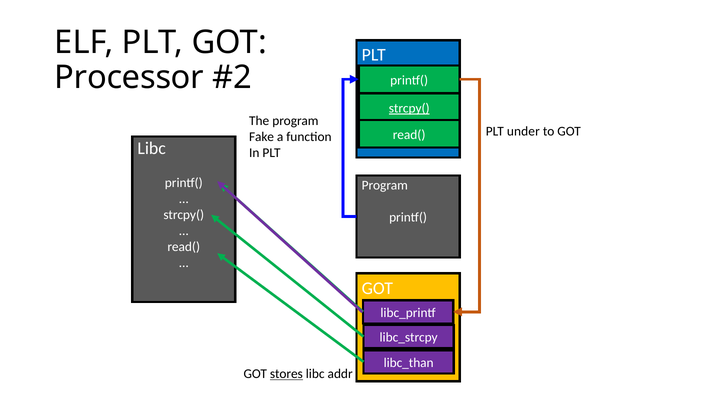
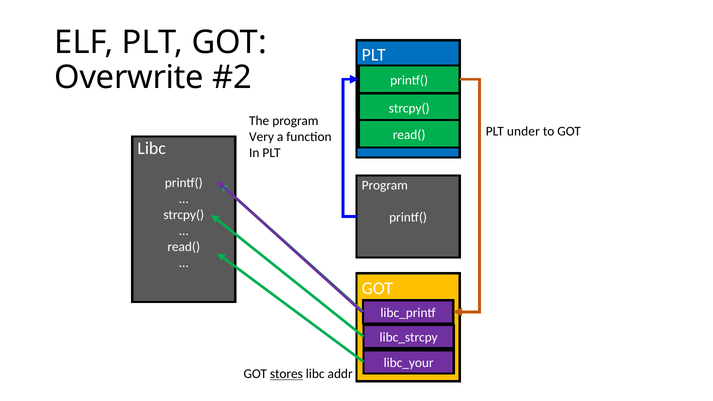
Processor: Processor -> Overwrite
strcpy( at (409, 108) underline: present -> none
Fake: Fake -> Very
libc_than: libc_than -> libc_your
